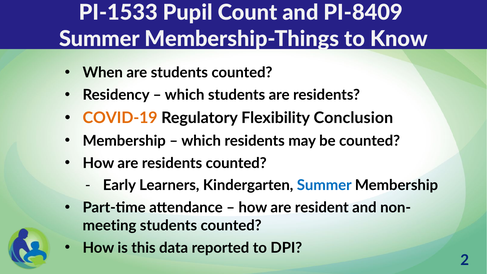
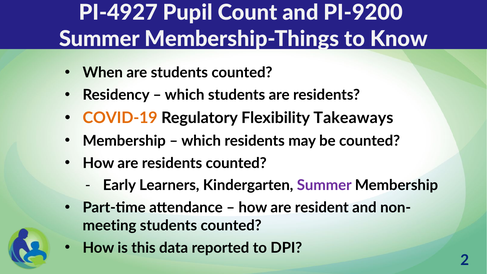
PI-1533: PI-1533 -> PI-4927
PI-8409: PI-8409 -> PI-9200
Conclusion: Conclusion -> Takeaways
Summer at (324, 185) colour: blue -> purple
